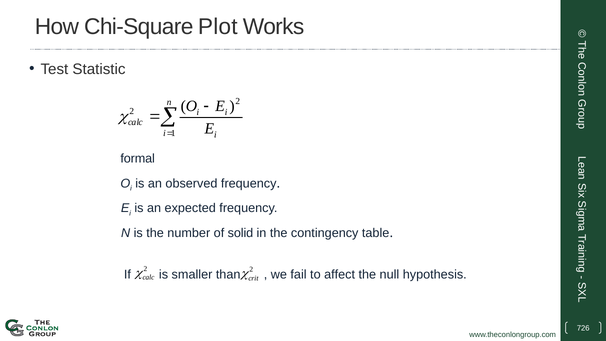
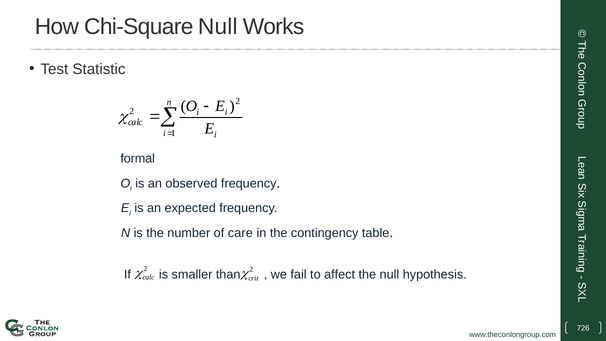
Chi-Square Plot: Plot -> Null
solid: solid -> care
